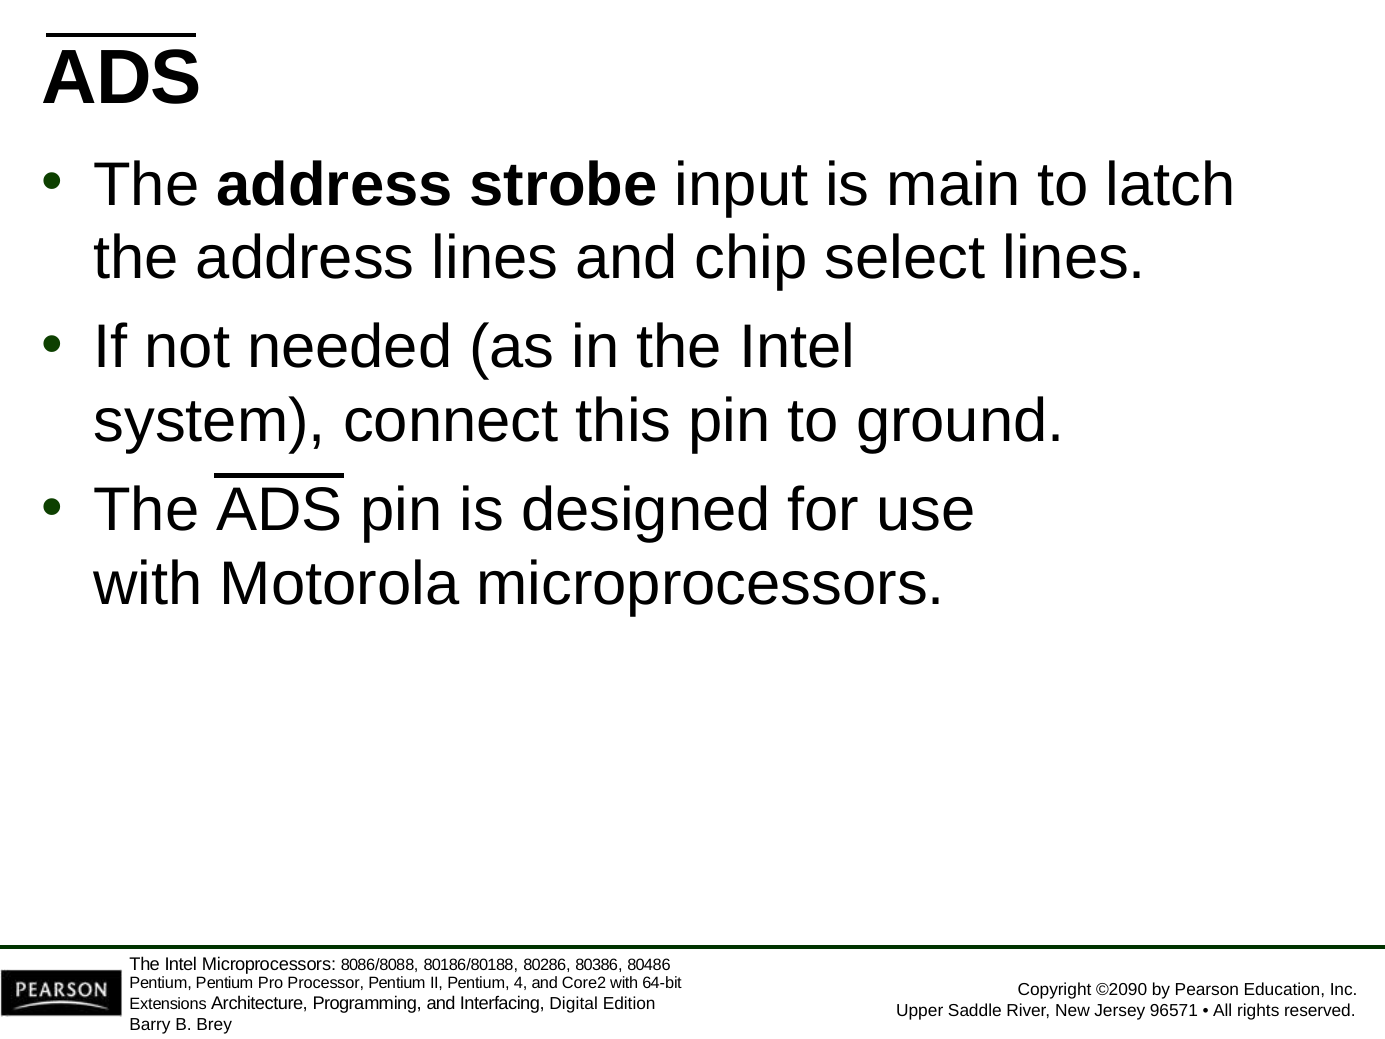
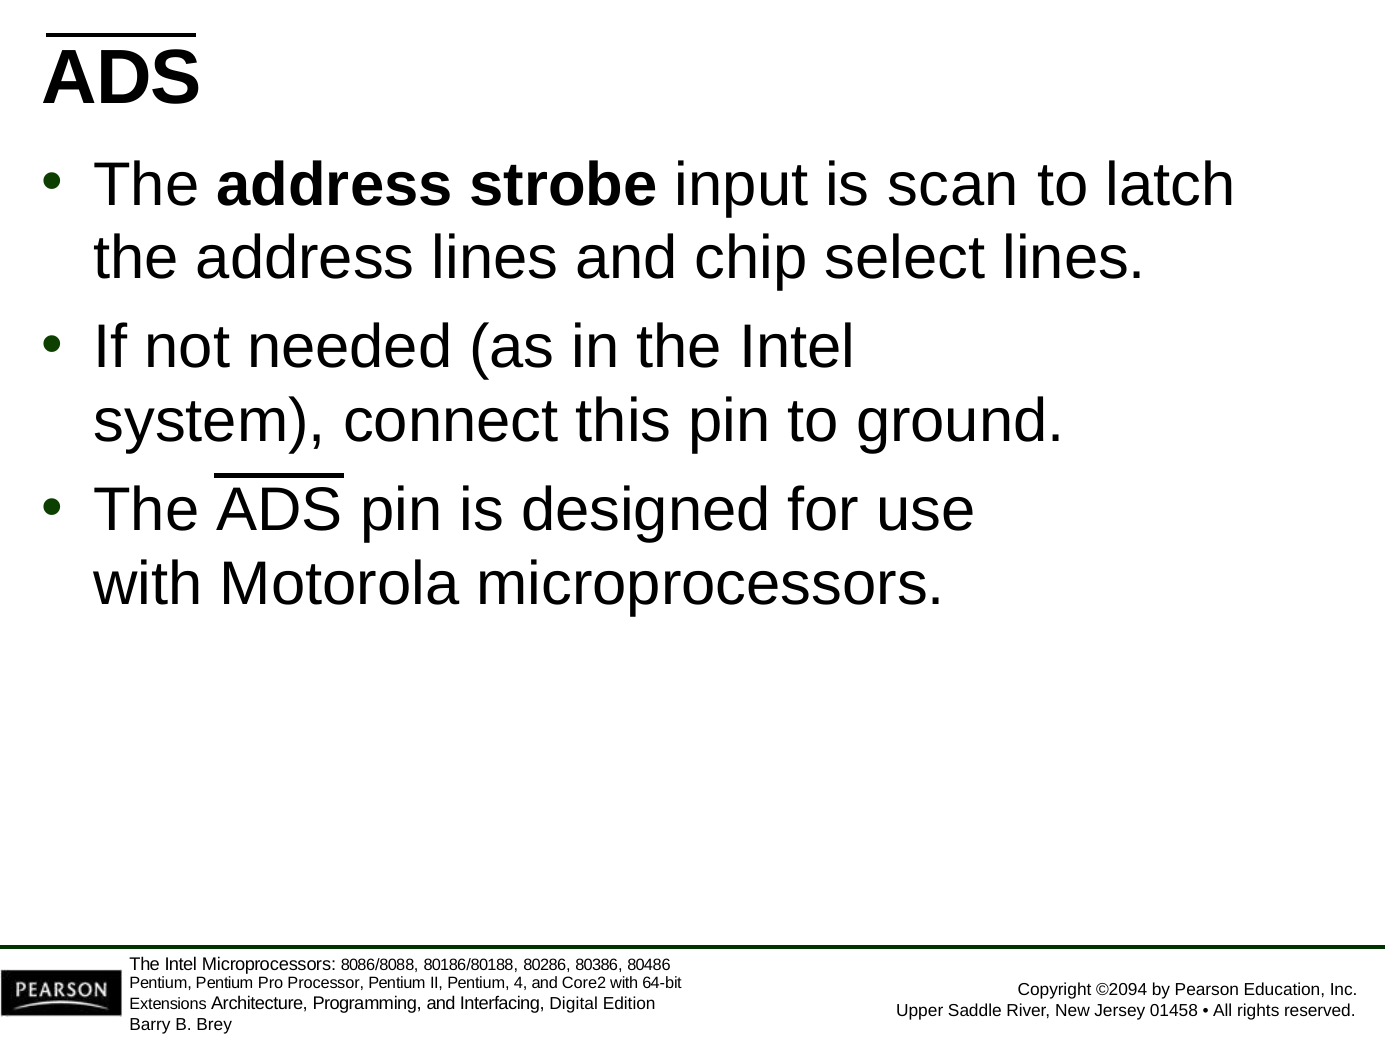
main: main -> scan
©2090: ©2090 -> ©2094
96571: 96571 -> 01458
